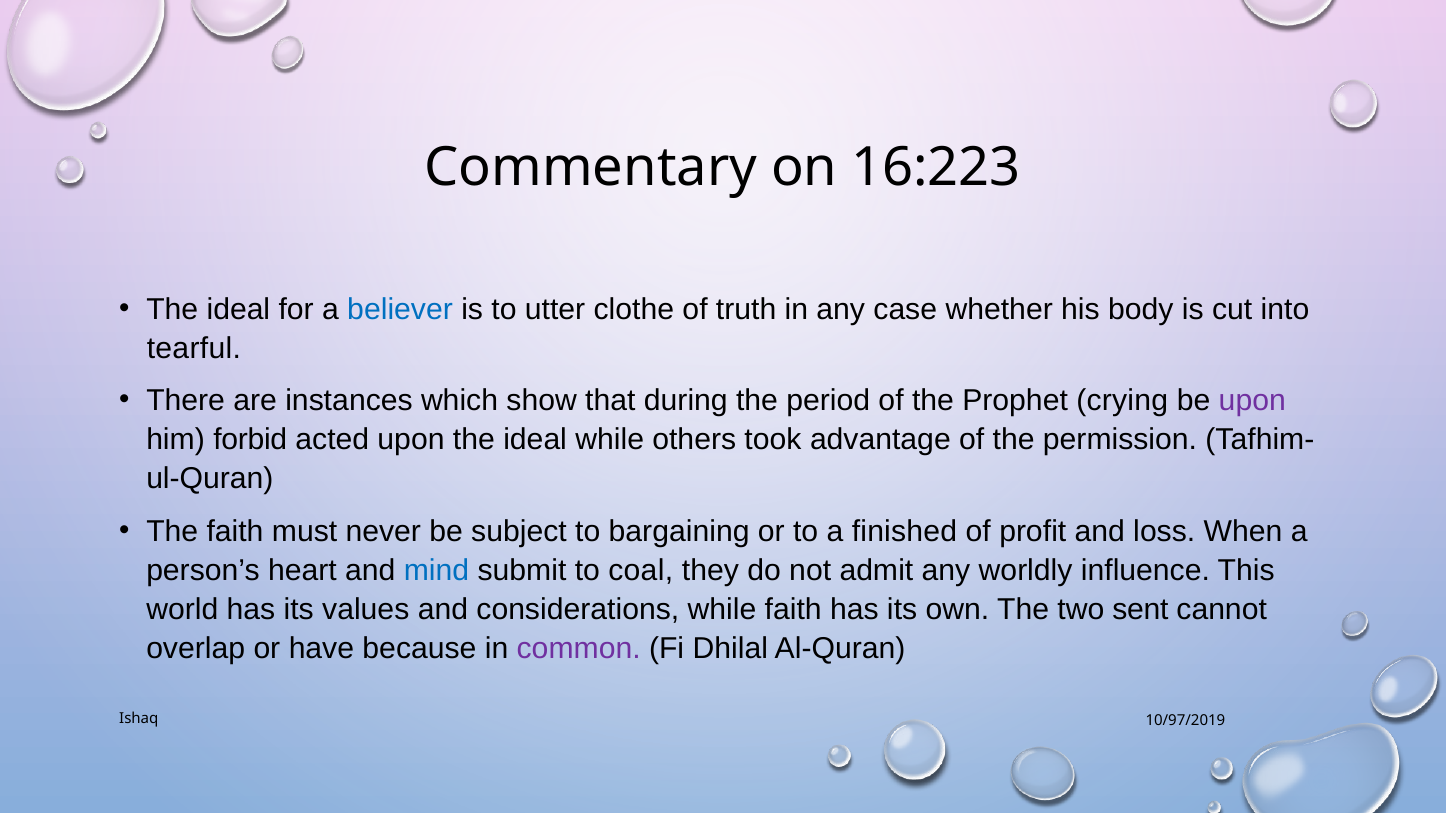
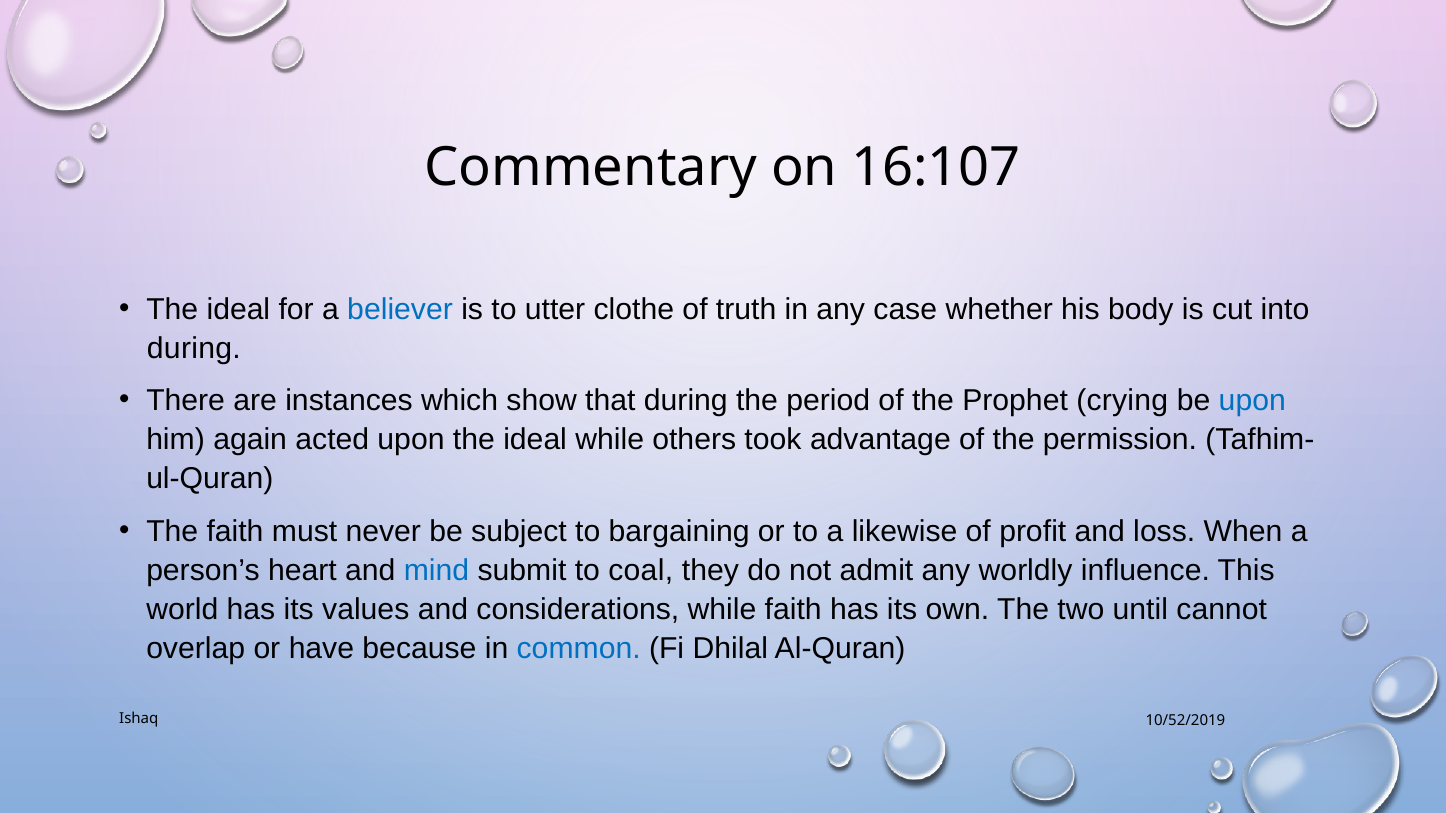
16:223: 16:223 -> 16:107
tearful at (194, 348): tearful -> during
upon at (1252, 401) colour: purple -> blue
forbid: forbid -> again
finished: finished -> likewise
sent: sent -> until
common colour: purple -> blue
10/97/2019: 10/97/2019 -> 10/52/2019
